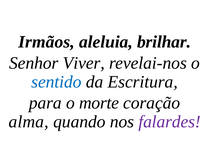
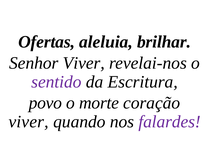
Irmãos: Irmãos -> Ofertas
sentido colour: blue -> purple
para: para -> povo
alma at (29, 121): alma -> viver
